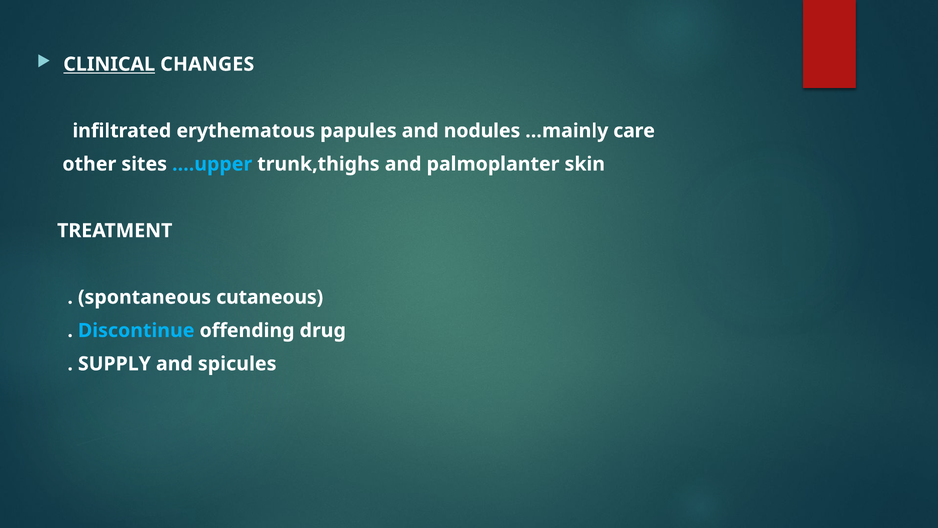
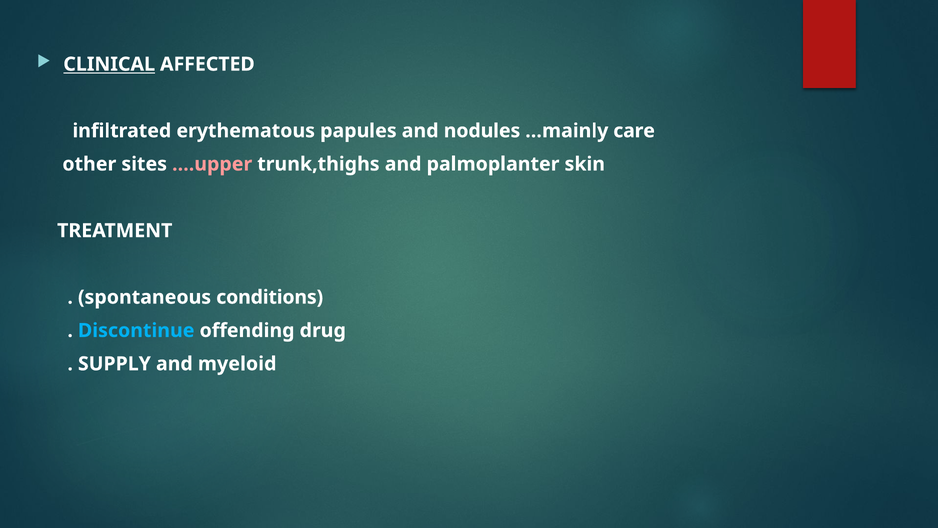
CHANGES: CHANGES -> AFFECTED
….upper colour: light blue -> pink
cutaneous: cutaneous -> conditions
spicules: spicules -> myeloid
